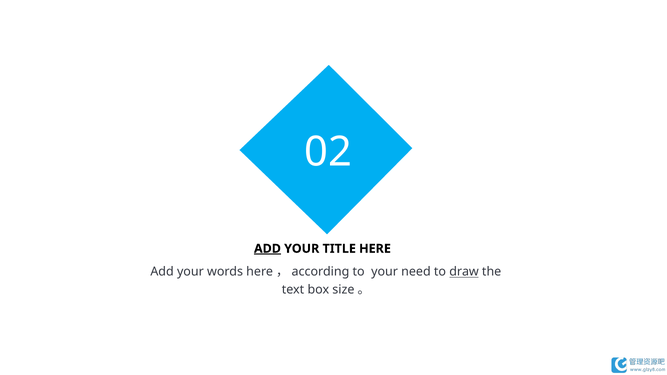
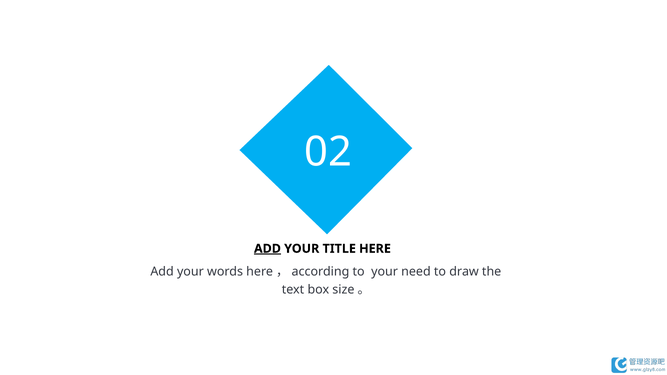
draw underline: present -> none
